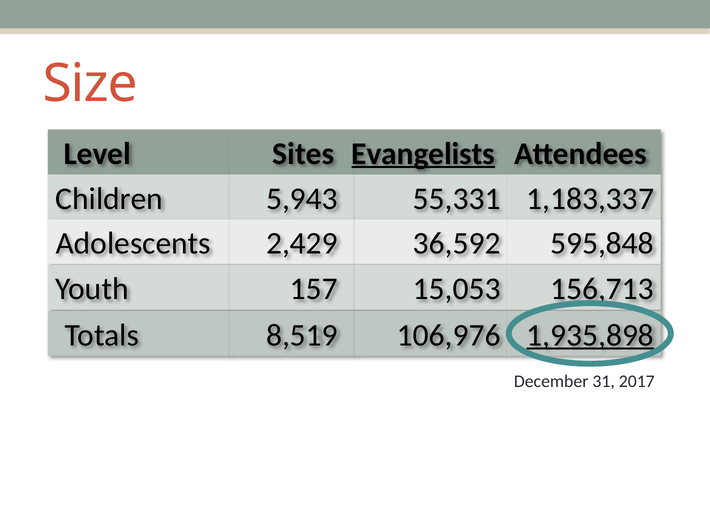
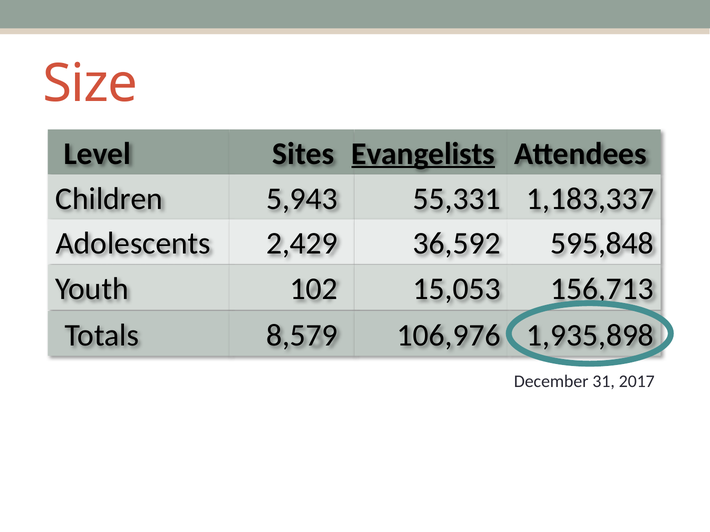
157: 157 -> 102
8,519: 8,519 -> 8,579
1,935,898 underline: present -> none
